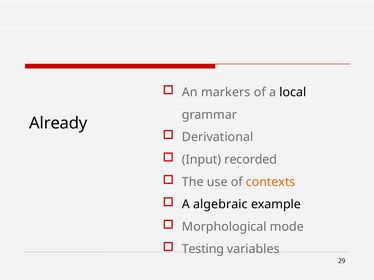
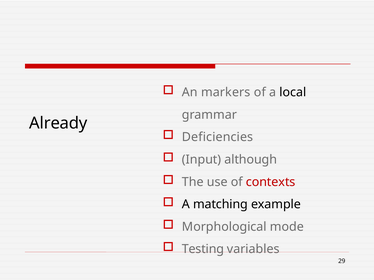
Derivational: Derivational -> Deficiencies
recorded: recorded -> although
contexts colour: orange -> red
algebraic: algebraic -> matching
